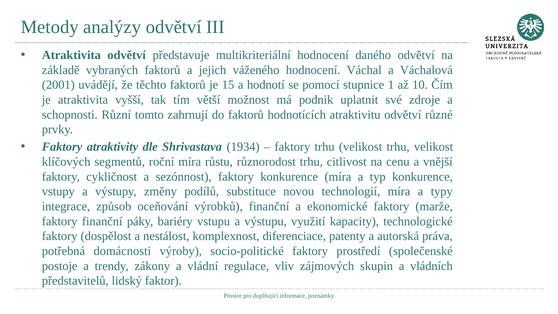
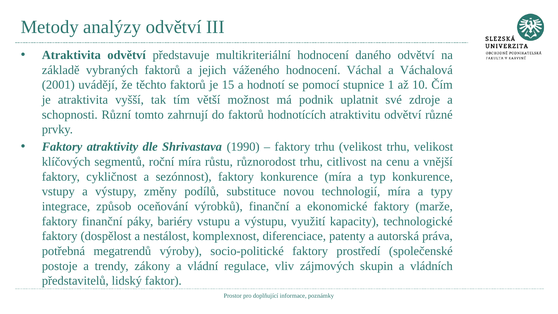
1934: 1934 -> 1990
domácnosti: domácnosti -> megatrendů
